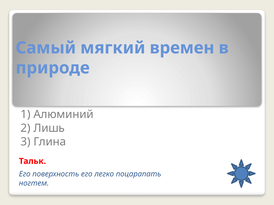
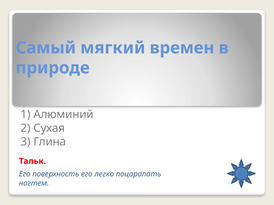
Лишь: Лишь -> Сухая
